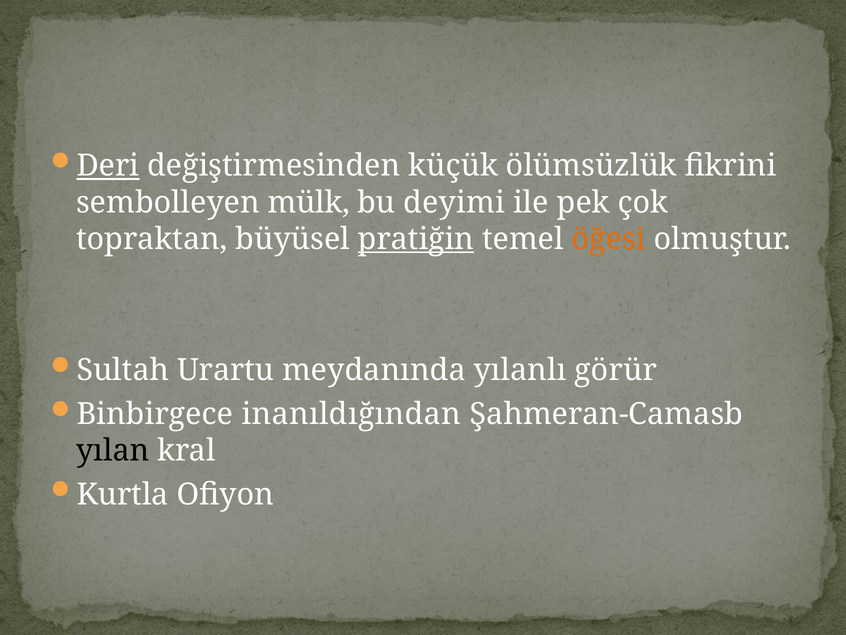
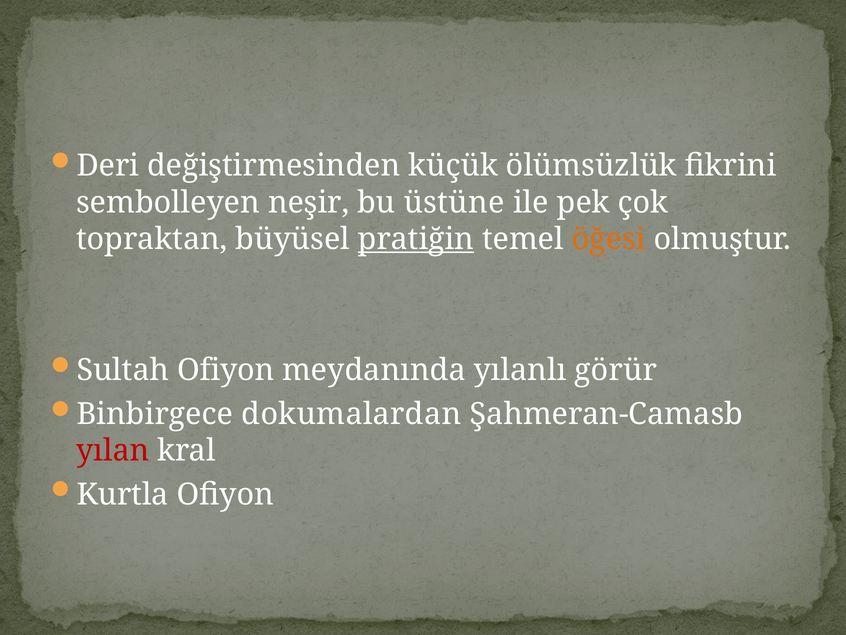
Deri underline: present -> none
mülk: mülk -> neşir
deyimi: deyimi -> üstüne
Sultah Urartu: Urartu -> Ofiyon
inanıldığından: inanıldığından -> dokumalardan
yılan colour: black -> red
